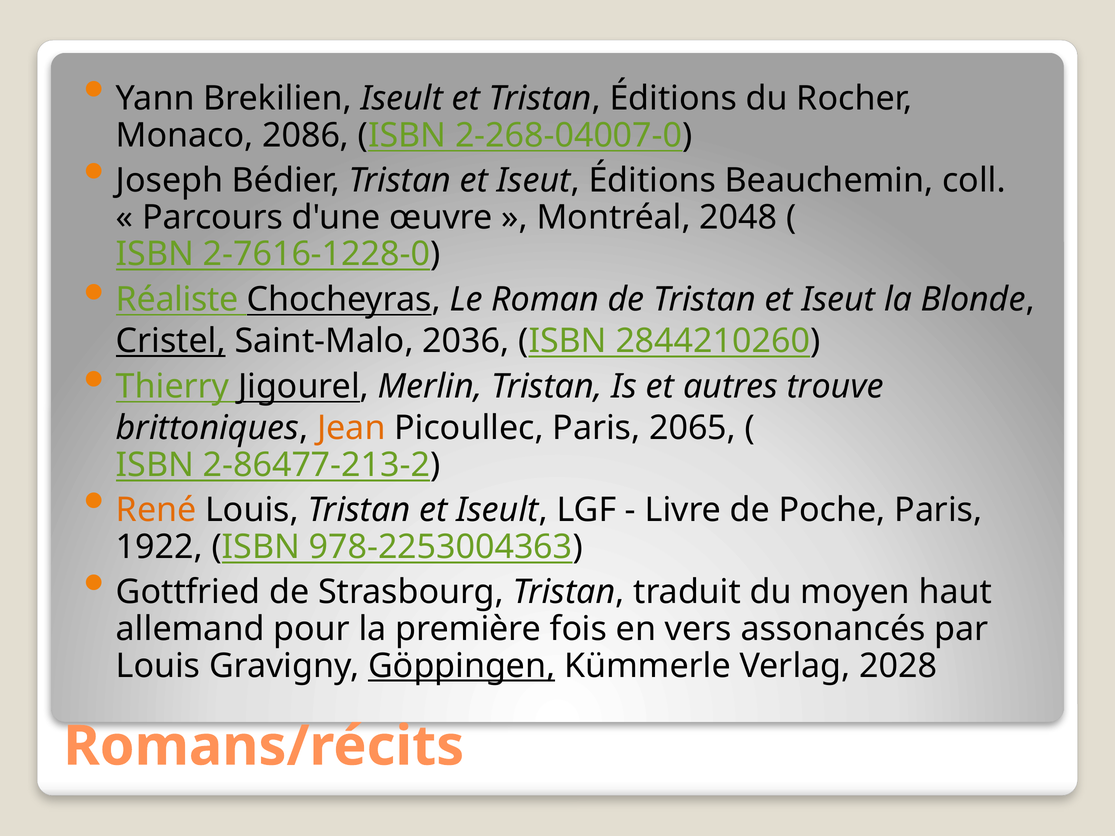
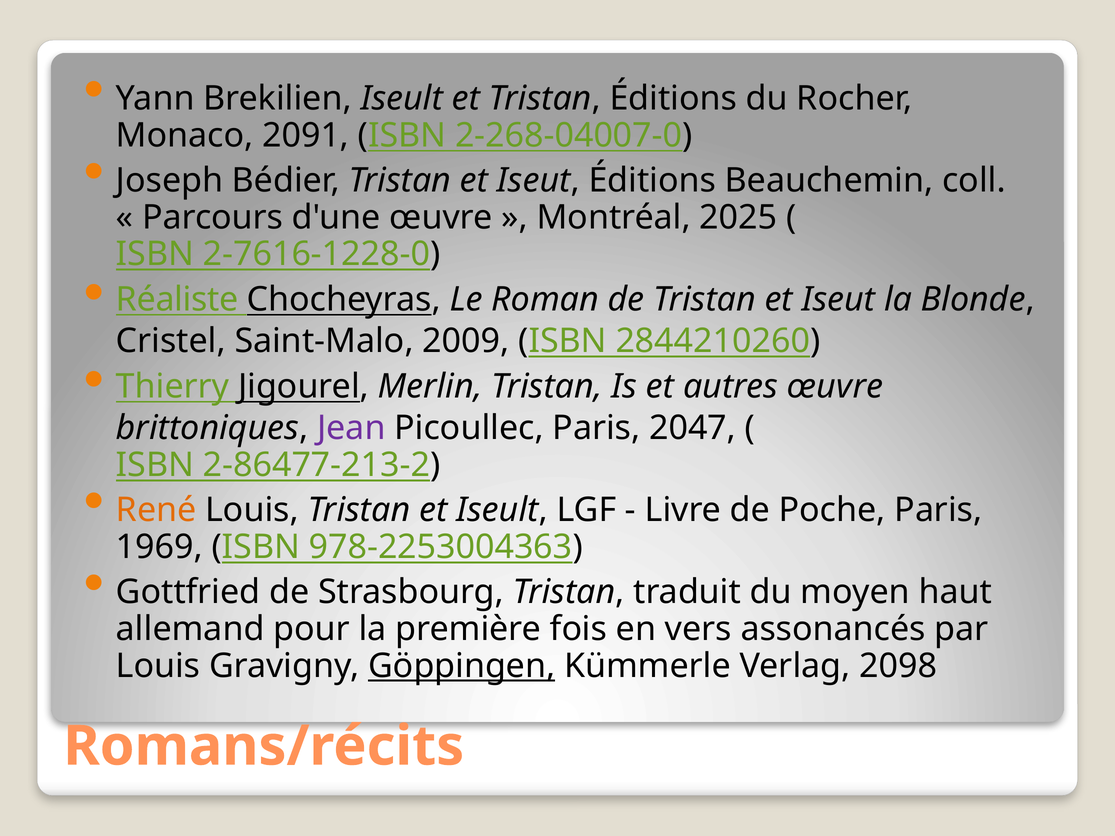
2086: 2086 -> 2091
2048: 2048 -> 2025
Cristel underline: present -> none
2036: 2036 -> 2009
autres trouve: trouve -> œuvre
Jean colour: orange -> purple
2065: 2065 -> 2047
1922: 1922 -> 1969
2028: 2028 -> 2098
